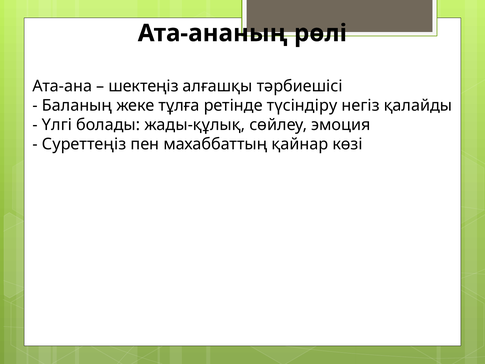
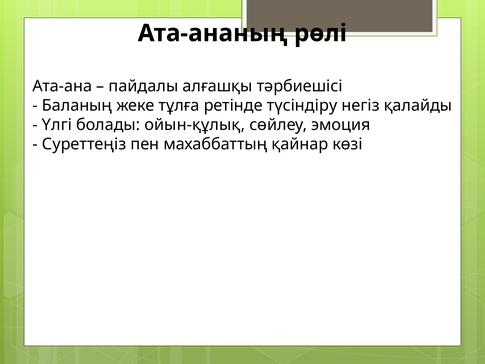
шектеңіз: шектеңіз -> пайдалы
жады-құлық: жады-құлық -> ойын-құлық
